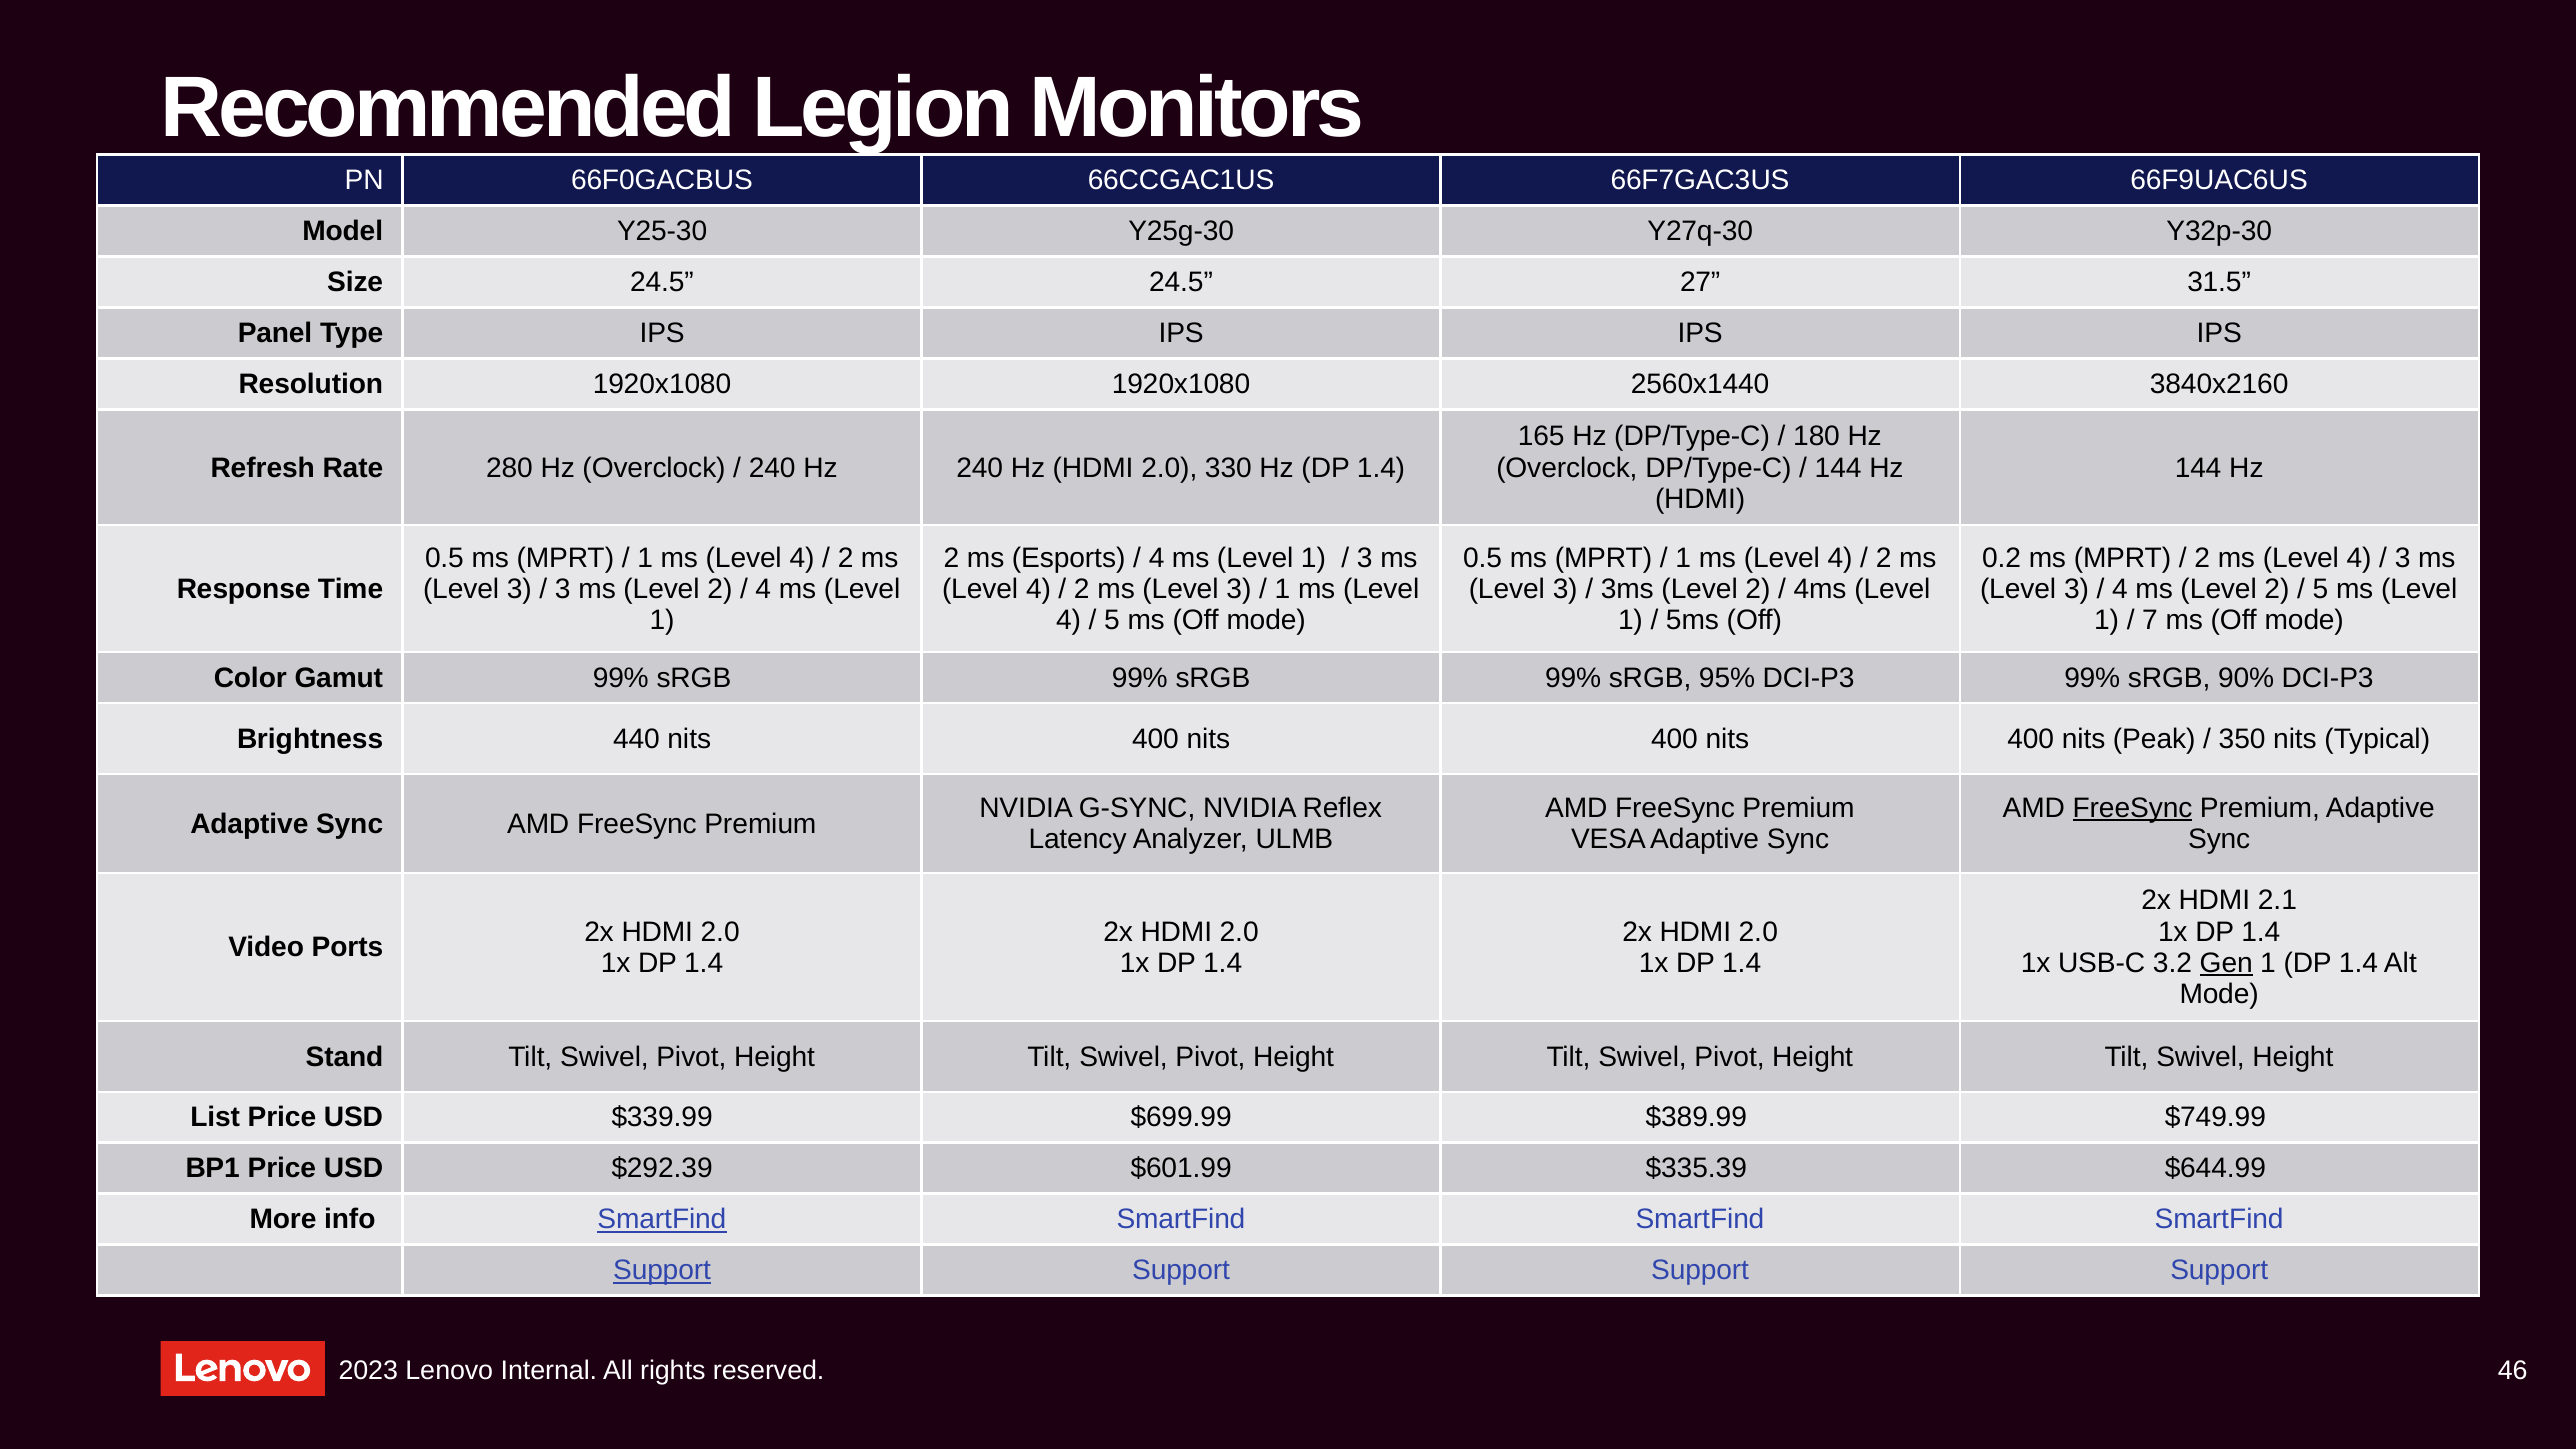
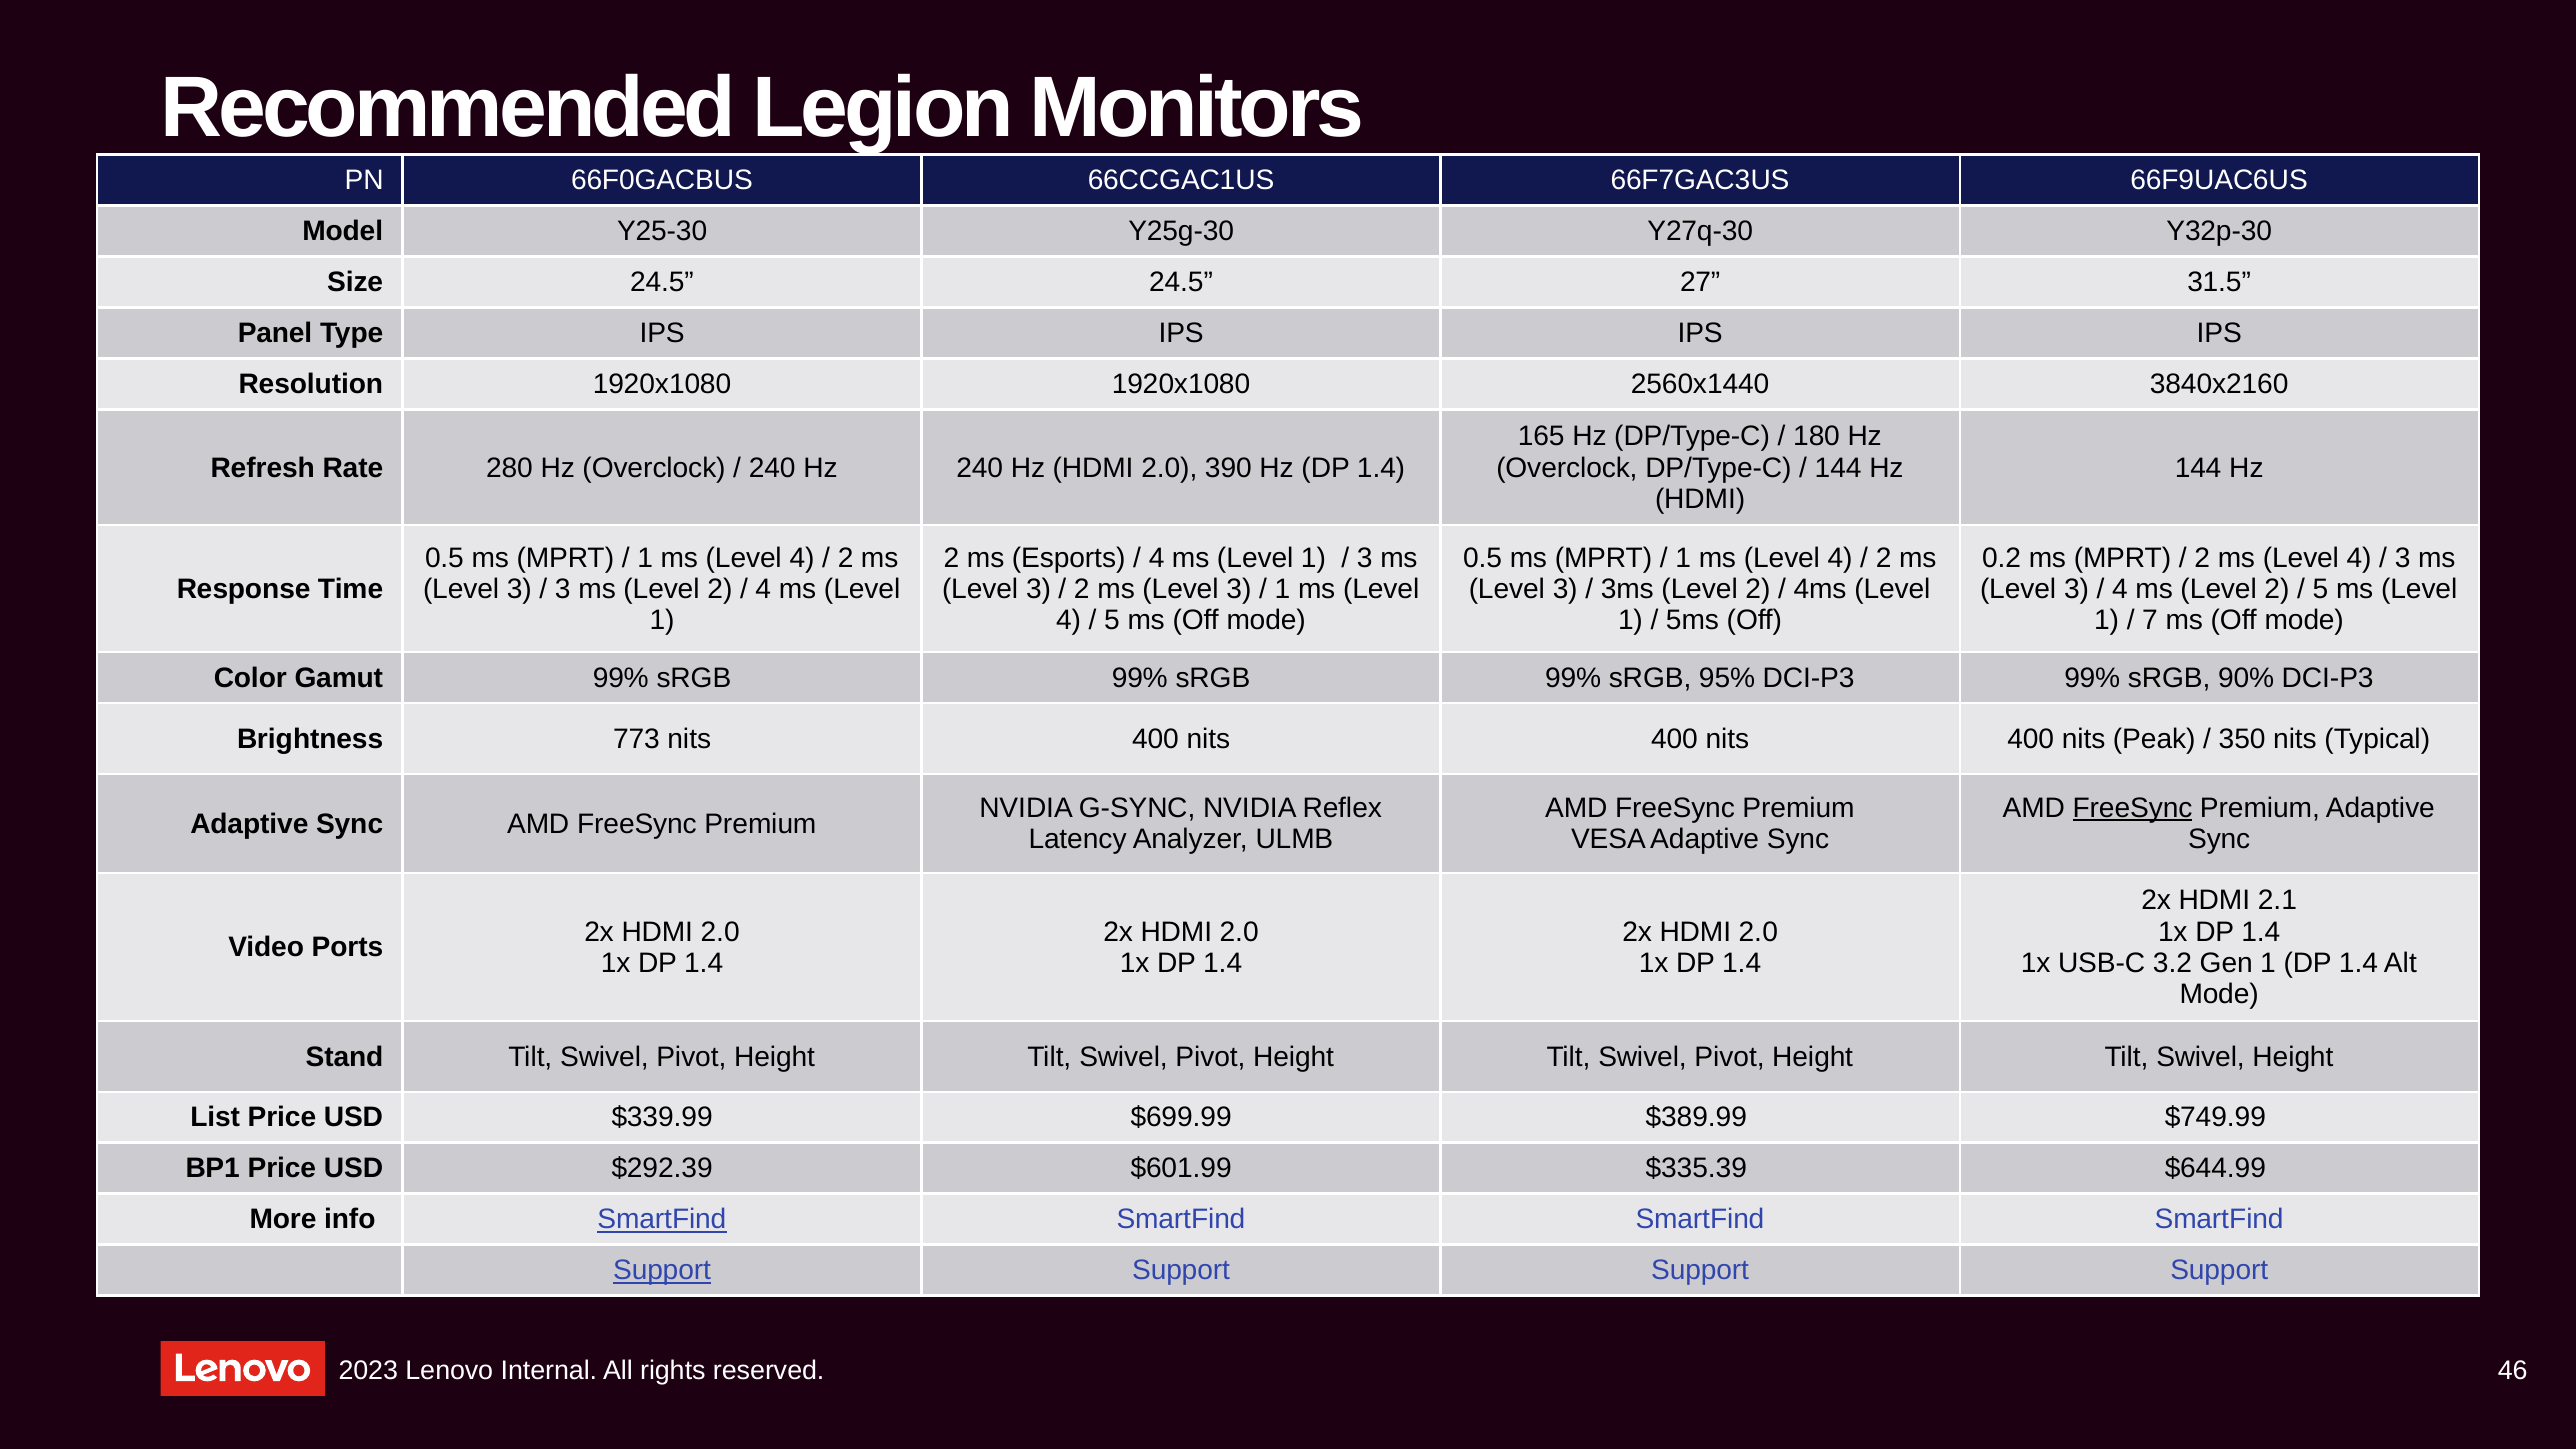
330: 330 -> 390
4 at (1038, 589): 4 -> 3
440: 440 -> 773
Gen underline: present -> none
